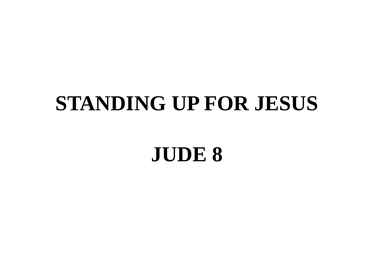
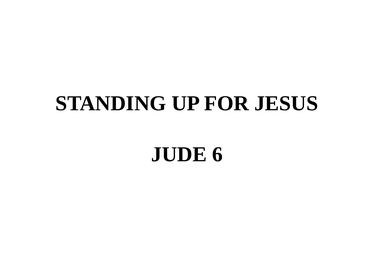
8: 8 -> 6
